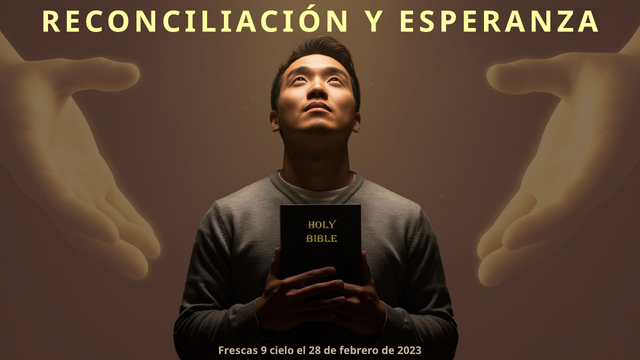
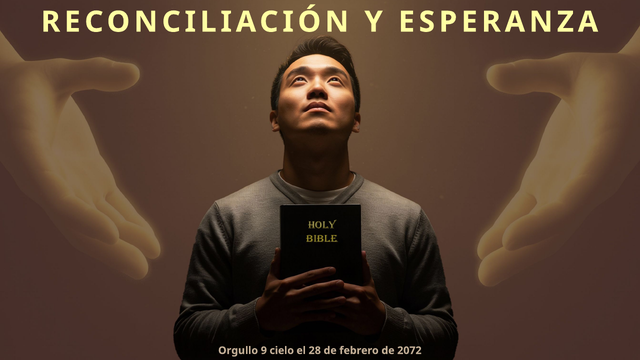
Frescas: Frescas -> Orgullo
2023: 2023 -> 2072
